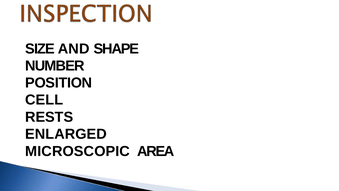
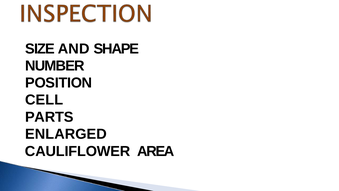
RESTS: RESTS -> PARTS
MICROSCOPIC: MICROSCOPIC -> CAULIFLOWER
